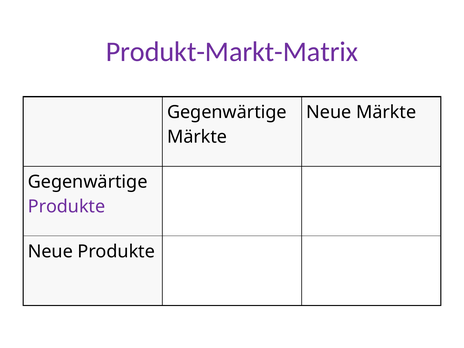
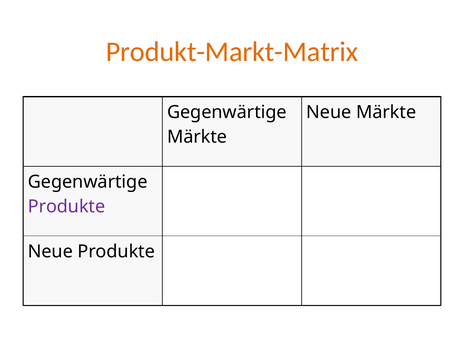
Produkt-Markt-Matrix colour: purple -> orange
